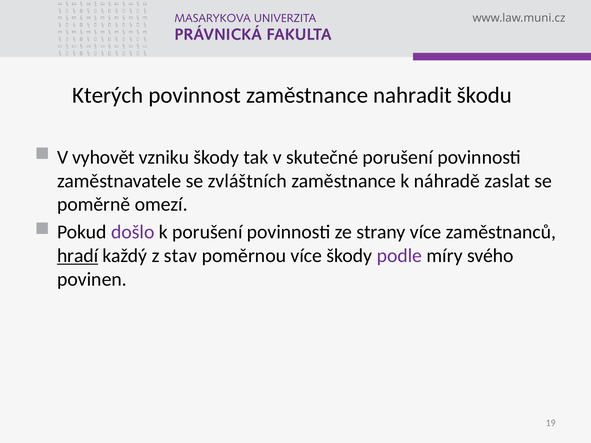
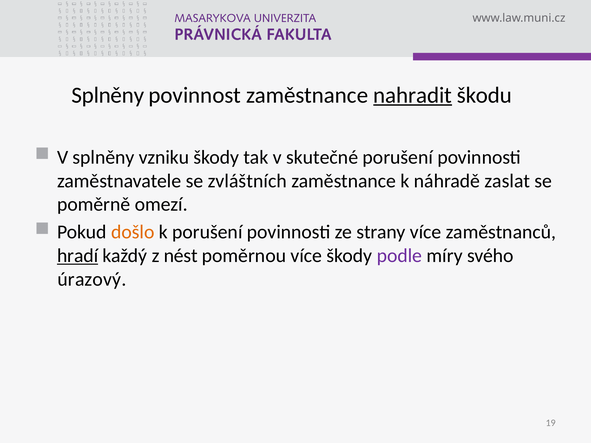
Kterých at (108, 95): Kterých -> Splněny
nahradit underline: none -> present
V vyhovět: vyhovět -> splněny
došlo colour: purple -> orange
stav: stav -> nést
povinen: povinen -> úrazový
